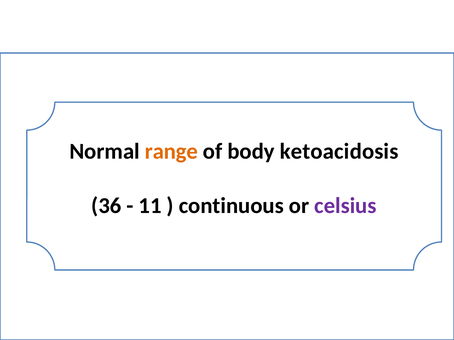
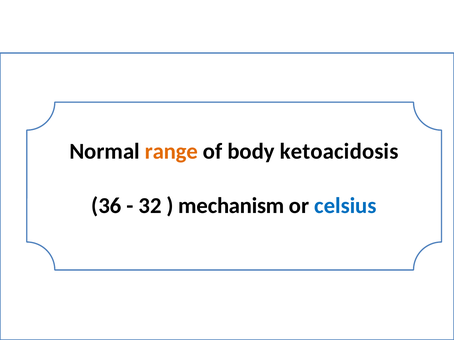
11: 11 -> 32
continuous: continuous -> mechanism
celsius colour: purple -> blue
